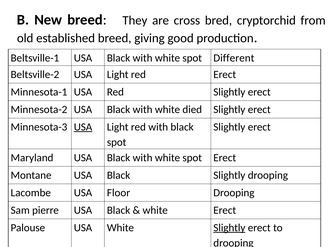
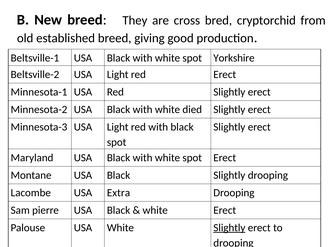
Different: Different -> Yorkshire
USA at (83, 127) underline: present -> none
Floor: Floor -> Extra
